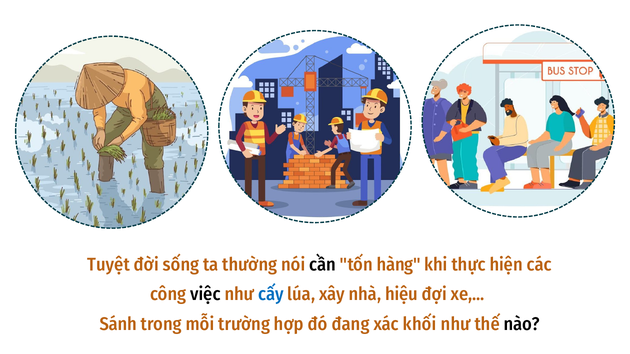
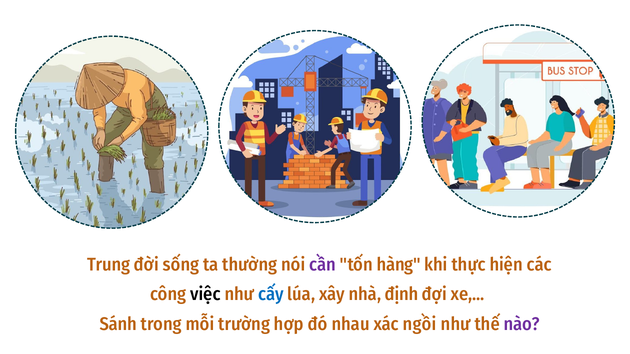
Tuyệt: Tuyệt -> Trung
cần colour: black -> purple
hiệu: hiệu -> định
đang: đang -> nhau
khối: khối -> ngồi
nào colour: black -> purple
